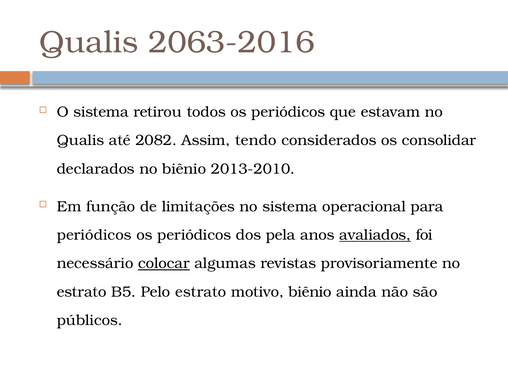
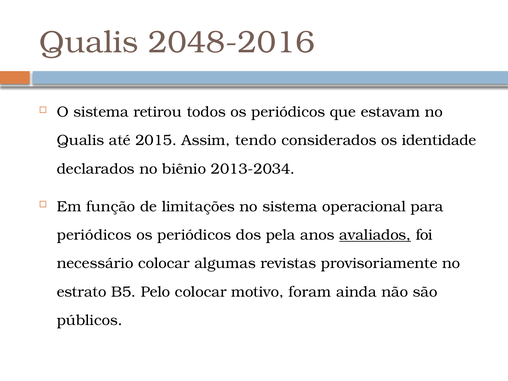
2063-2016: 2063-2016 -> 2048-2016
2082: 2082 -> 2015
consolidar: consolidar -> identidade
2013-2010: 2013-2010 -> 2013-2034
colocar at (164, 263) underline: present -> none
Pelo estrato: estrato -> colocar
motivo biênio: biênio -> foram
